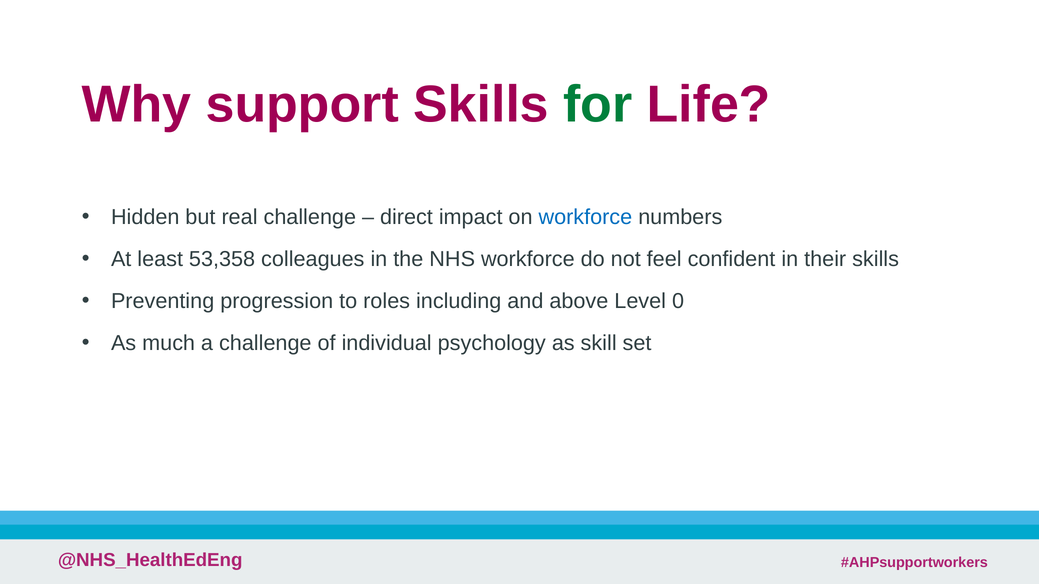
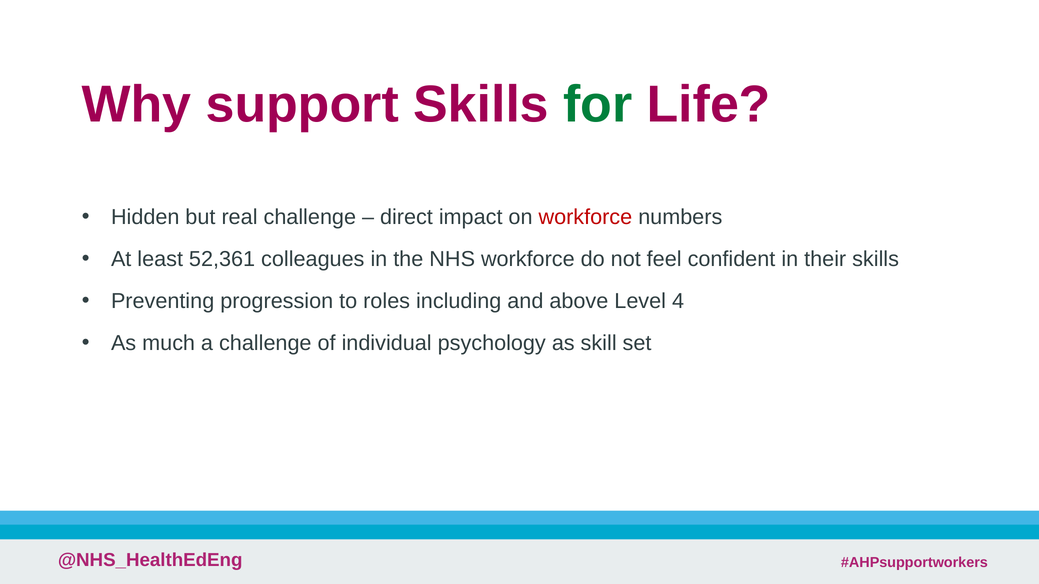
workforce at (585, 217) colour: blue -> red
53,358: 53,358 -> 52,361
0: 0 -> 4
